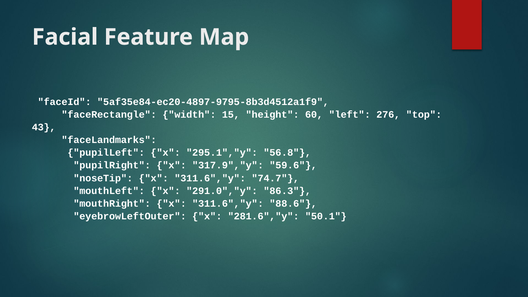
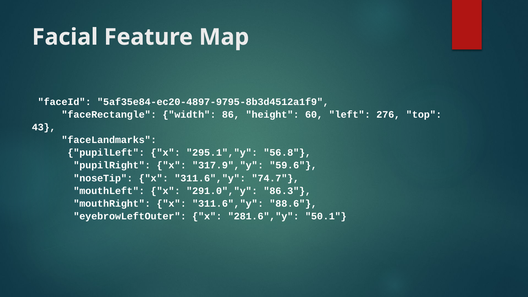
15: 15 -> 86
